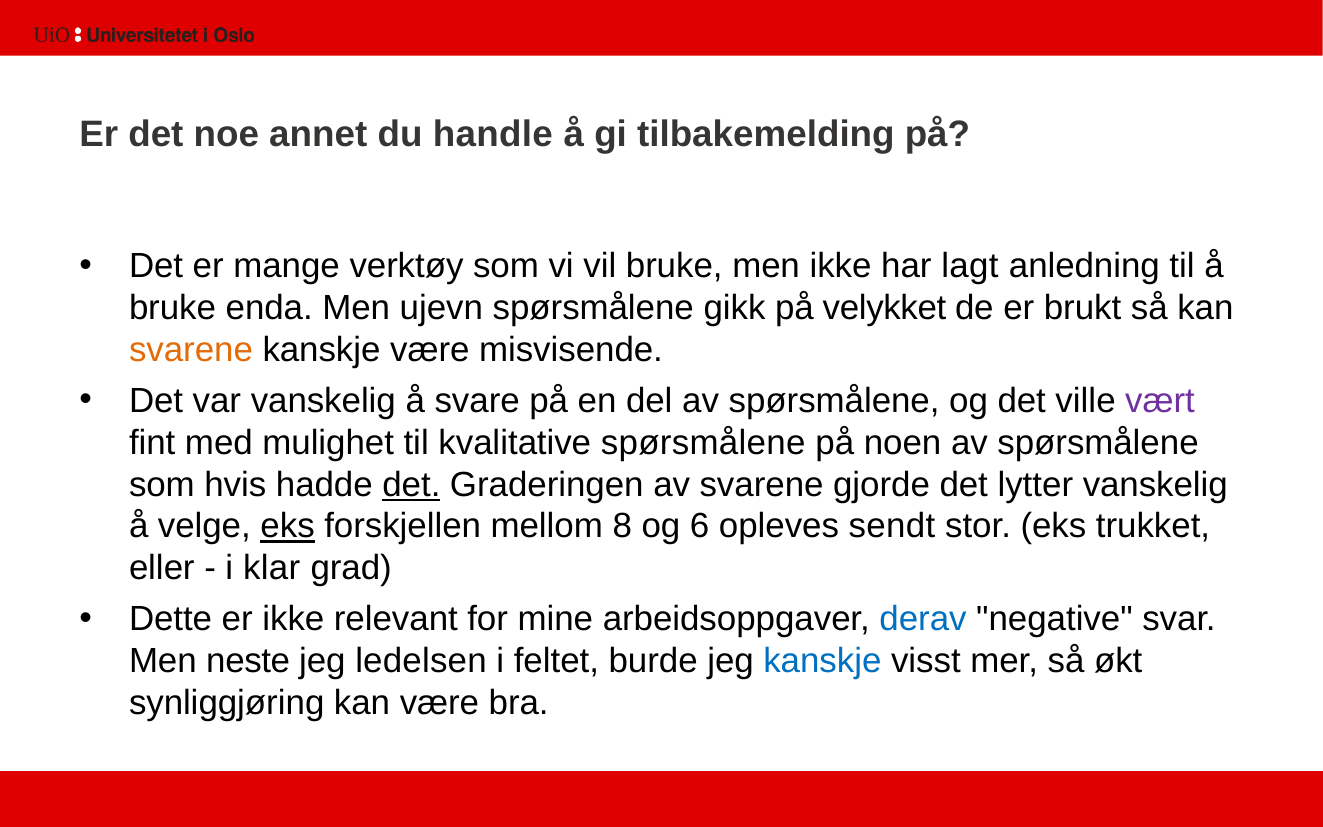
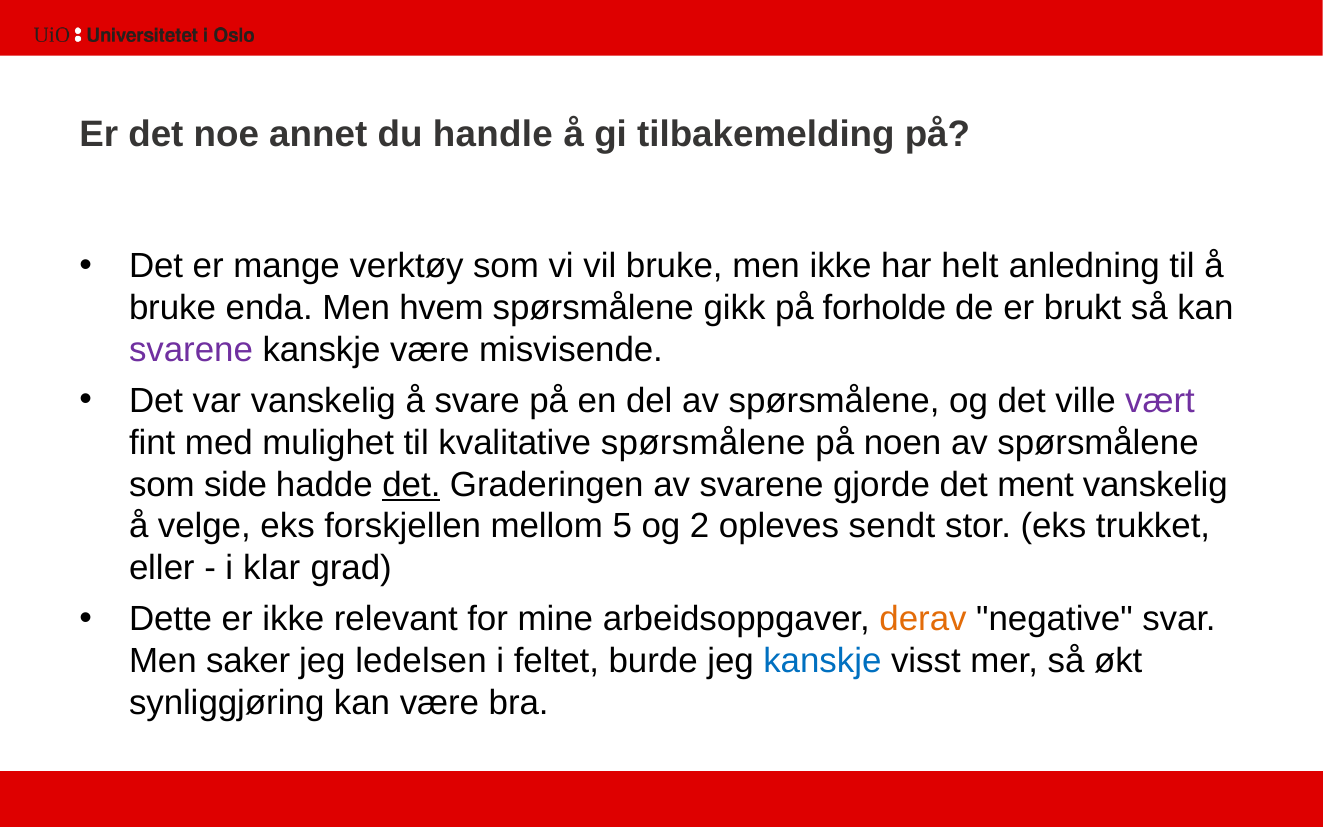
lagt: lagt -> helt
ujevn: ujevn -> hvem
velykket: velykket -> forholde
svarene at (191, 350) colour: orange -> purple
hvis: hvis -> side
lytter: lytter -> ment
eks at (288, 526) underline: present -> none
8: 8 -> 5
6: 6 -> 2
derav colour: blue -> orange
neste: neste -> saker
